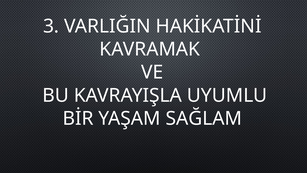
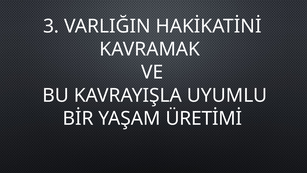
SAĞLAM: SAĞLAM -> ÜRETİMİ
